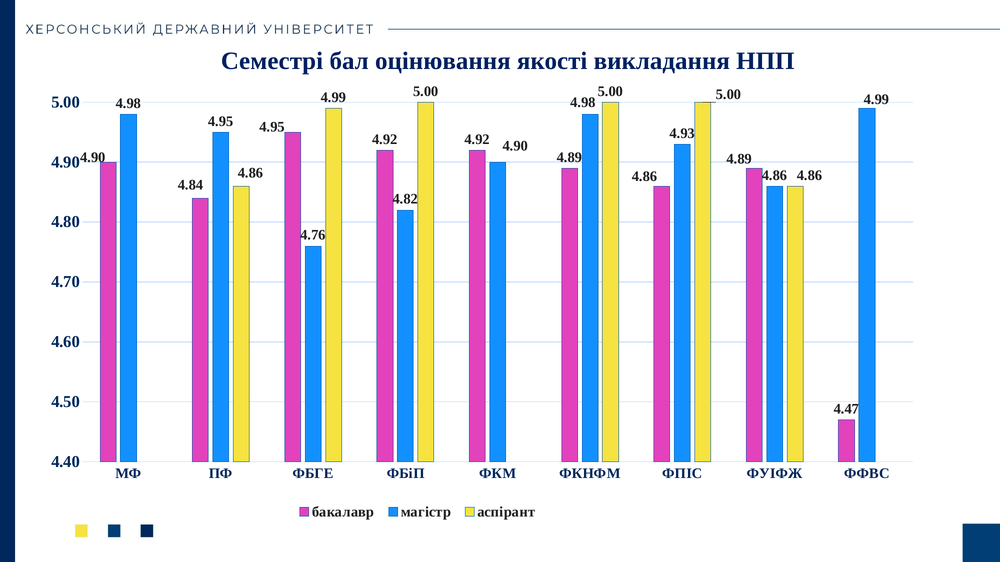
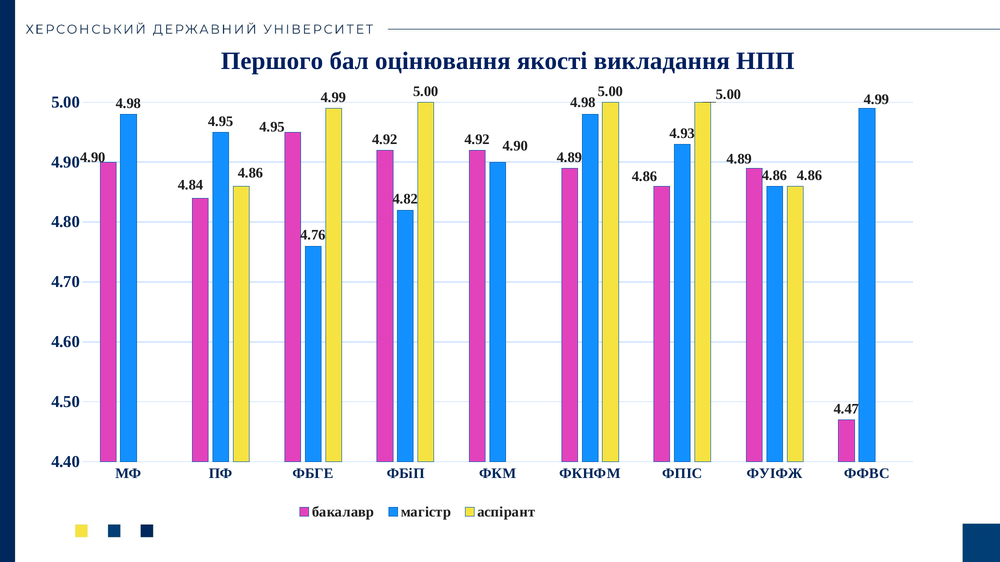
Семестрі: Семестрі -> Першого
